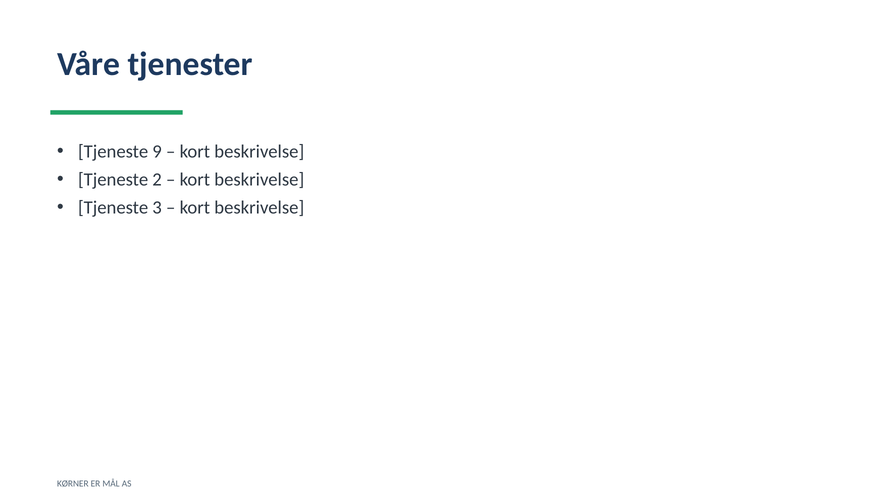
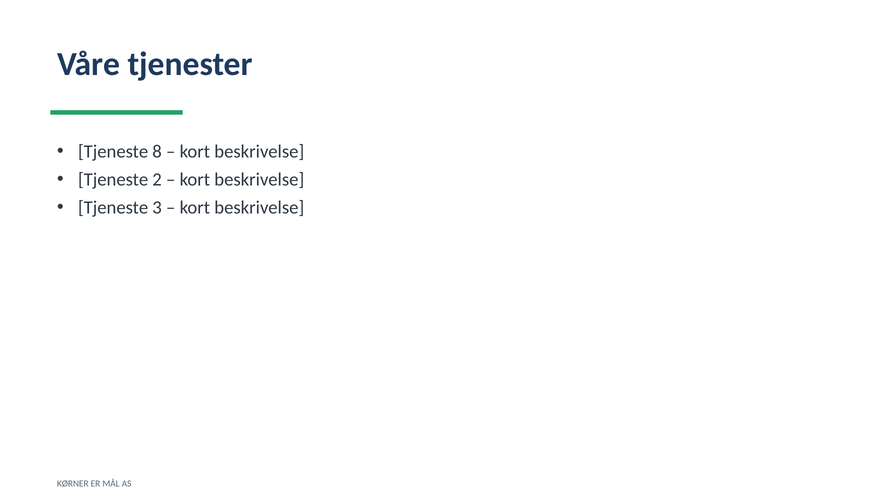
9: 9 -> 8
